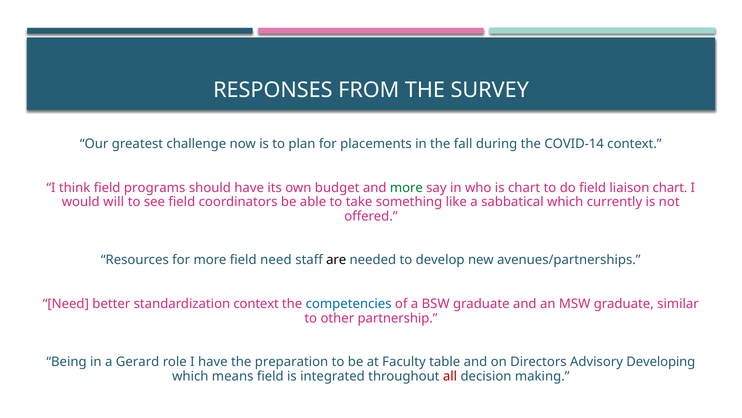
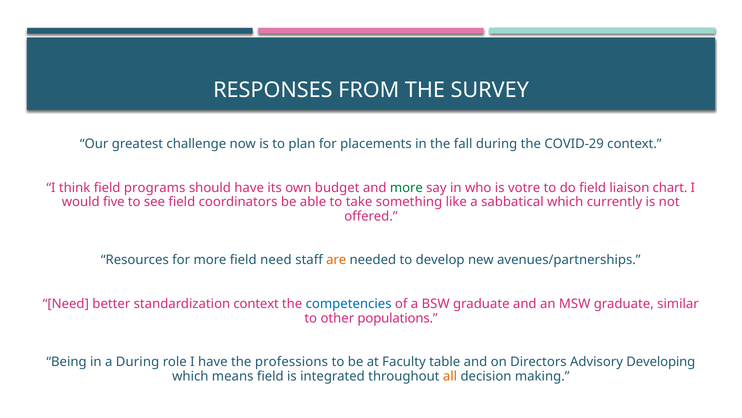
COVID-14: COVID-14 -> COVID-29
is chart: chart -> votre
will: will -> five
are colour: black -> orange
partnership: partnership -> populations
a Gerard: Gerard -> During
preparation: preparation -> professions
all colour: red -> orange
